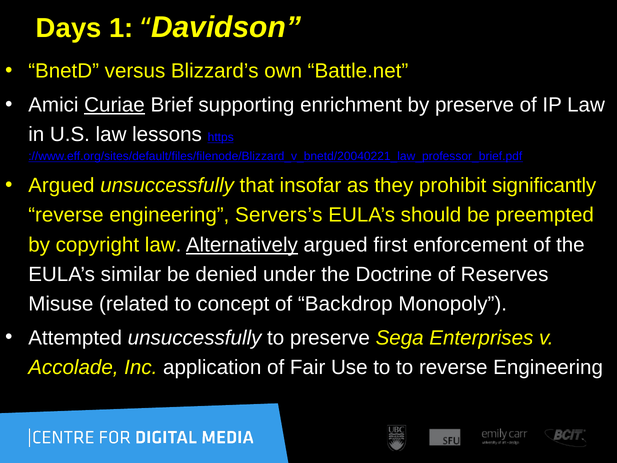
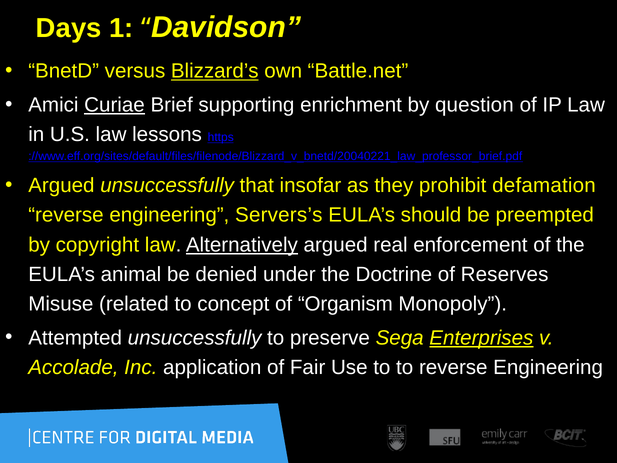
Blizzard’s underline: none -> present
by preserve: preserve -> question
significantly: significantly -> defamation
first: first -> real
similar: similar -> animal
Backdrop: Backdrop -> Organism
Enterprises underline: none -> present
